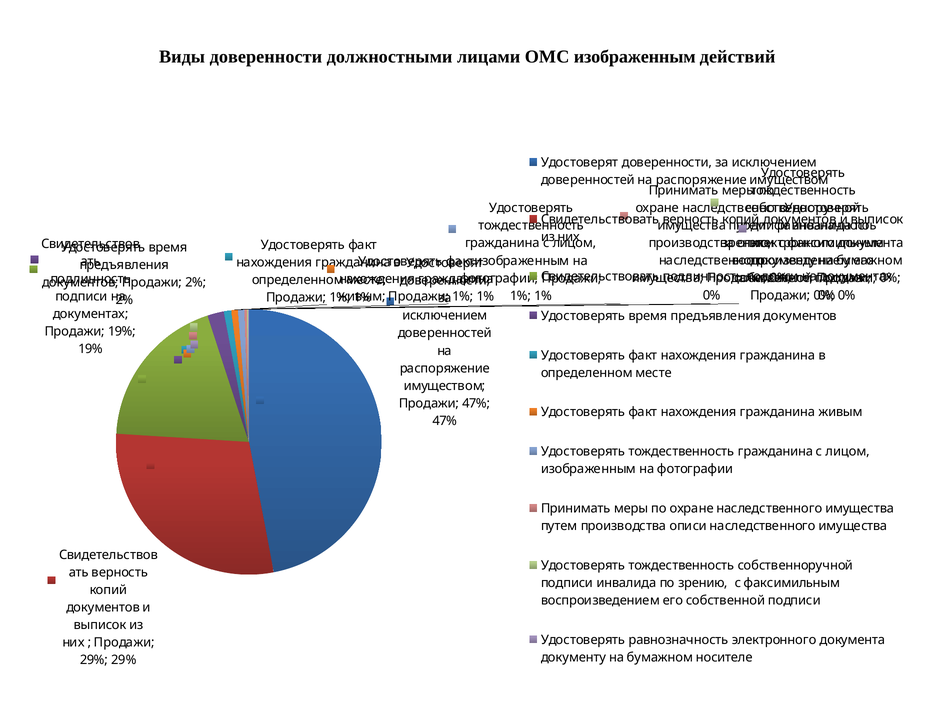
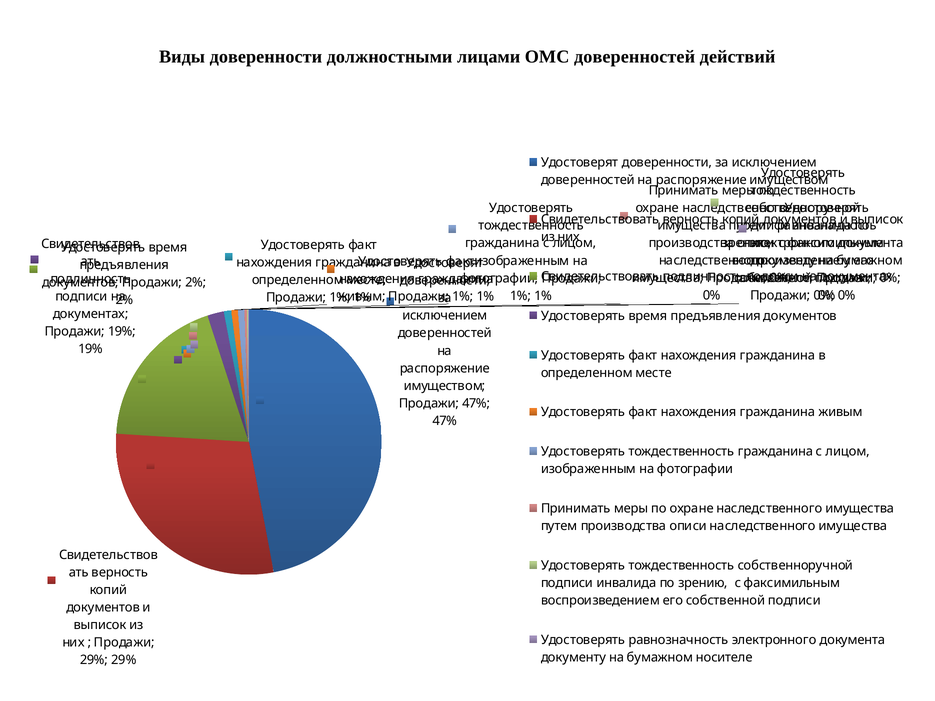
ОМС изображенным: изображенным -> доверенностей
